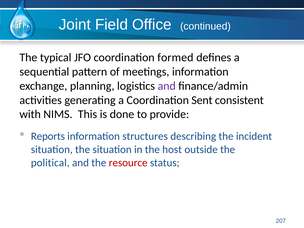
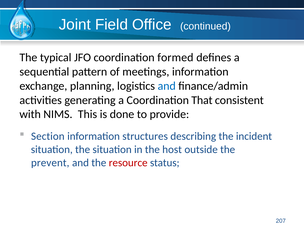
and at (167, 86) colour: purple -> blue
Sent: Sent -> That
Reports: Reports -> Section
political: political -> prevent
